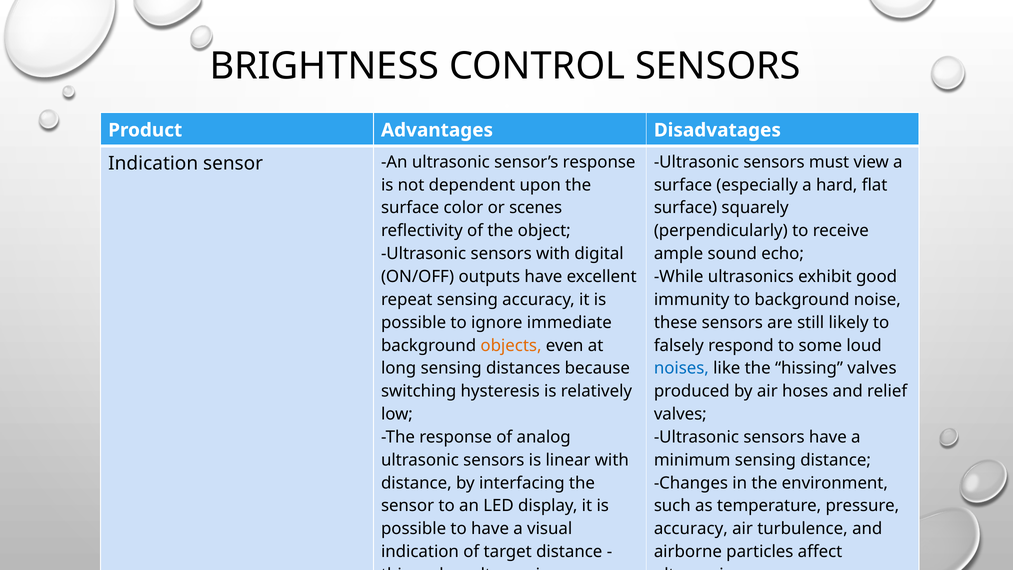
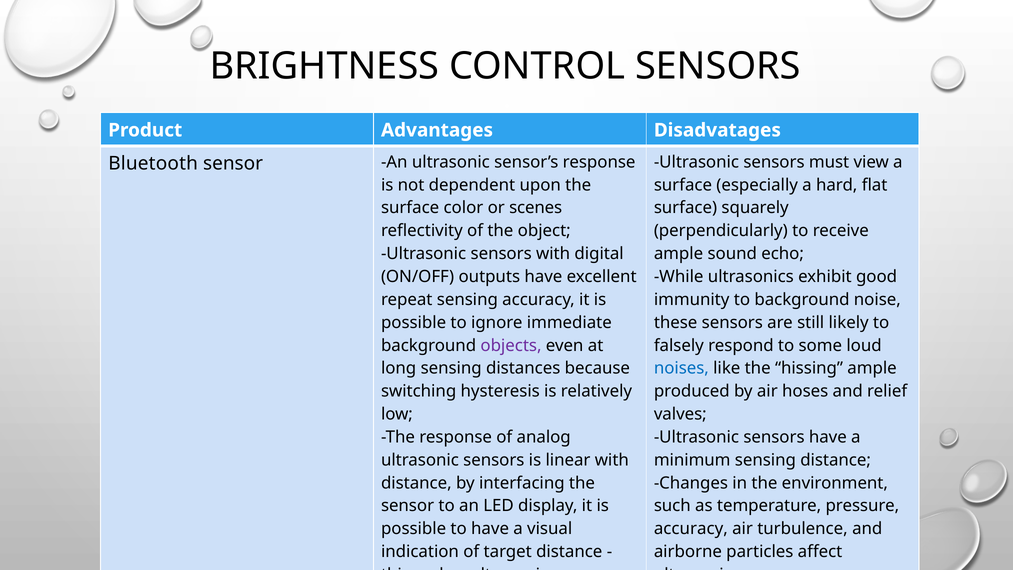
Indication at (153, 164): Indication -> Bluetooth
objects colour: orange -> purple
hissing valves: valves -> ample
